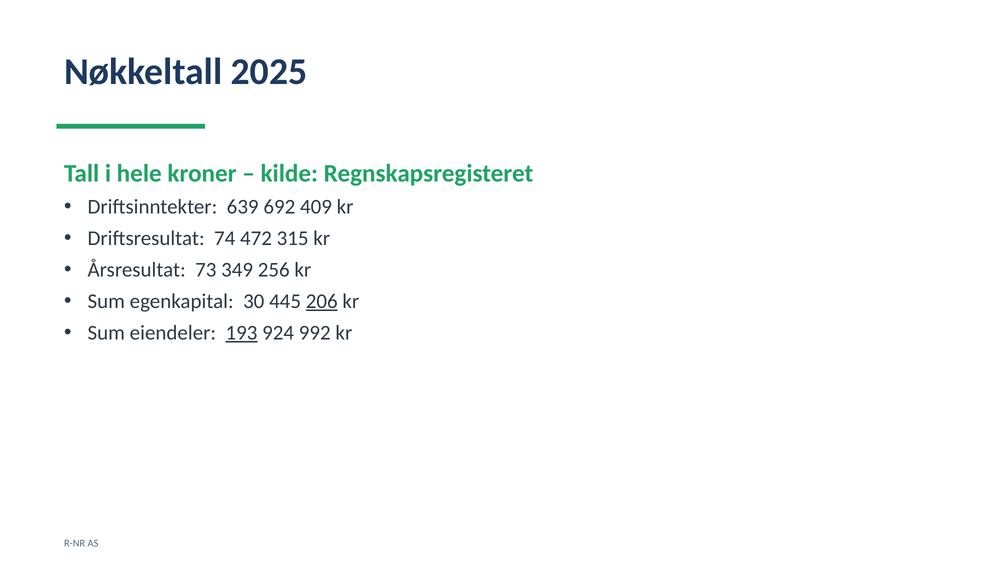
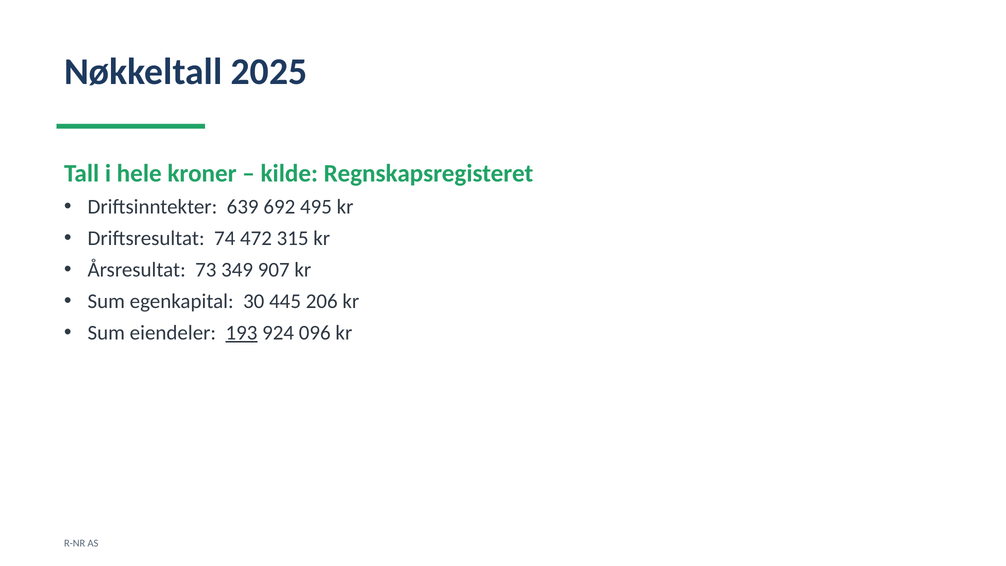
409: 409 -> 495
256: 256 -> 907
206 underline: present -> none
992: 992 -> 096
